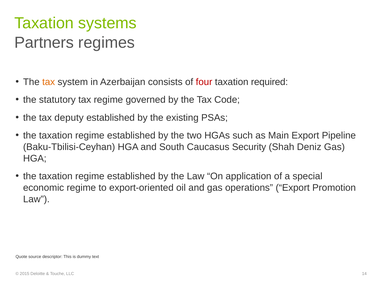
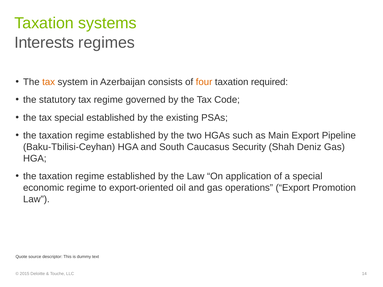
Partners: Partners -> Interests
four colour: red -> orange
tax deputy: deputy -> special
